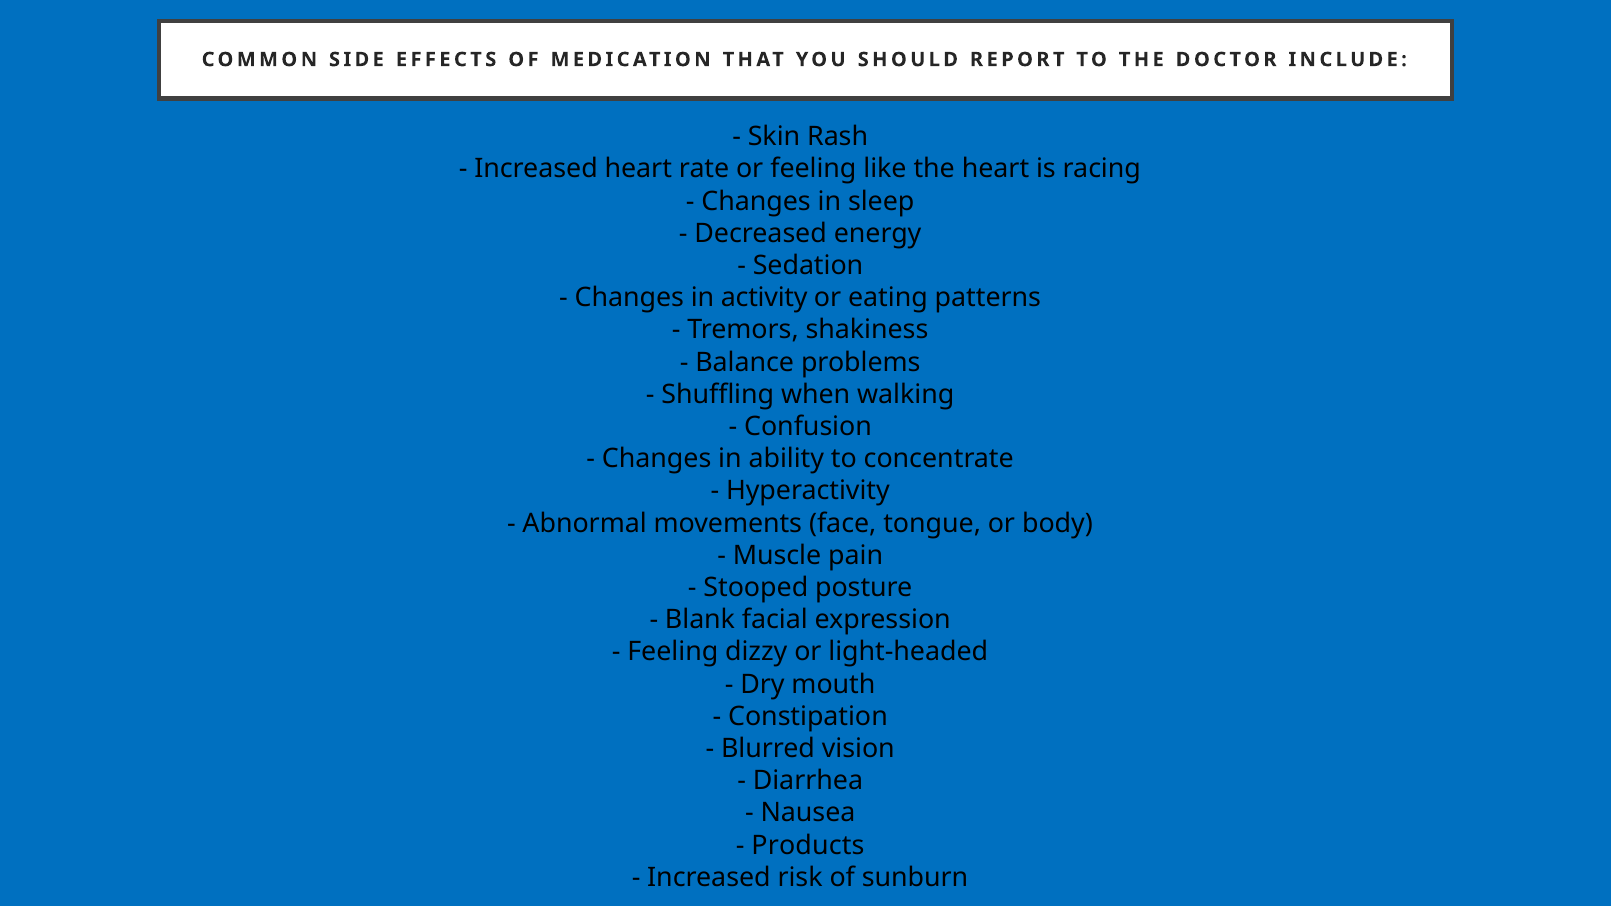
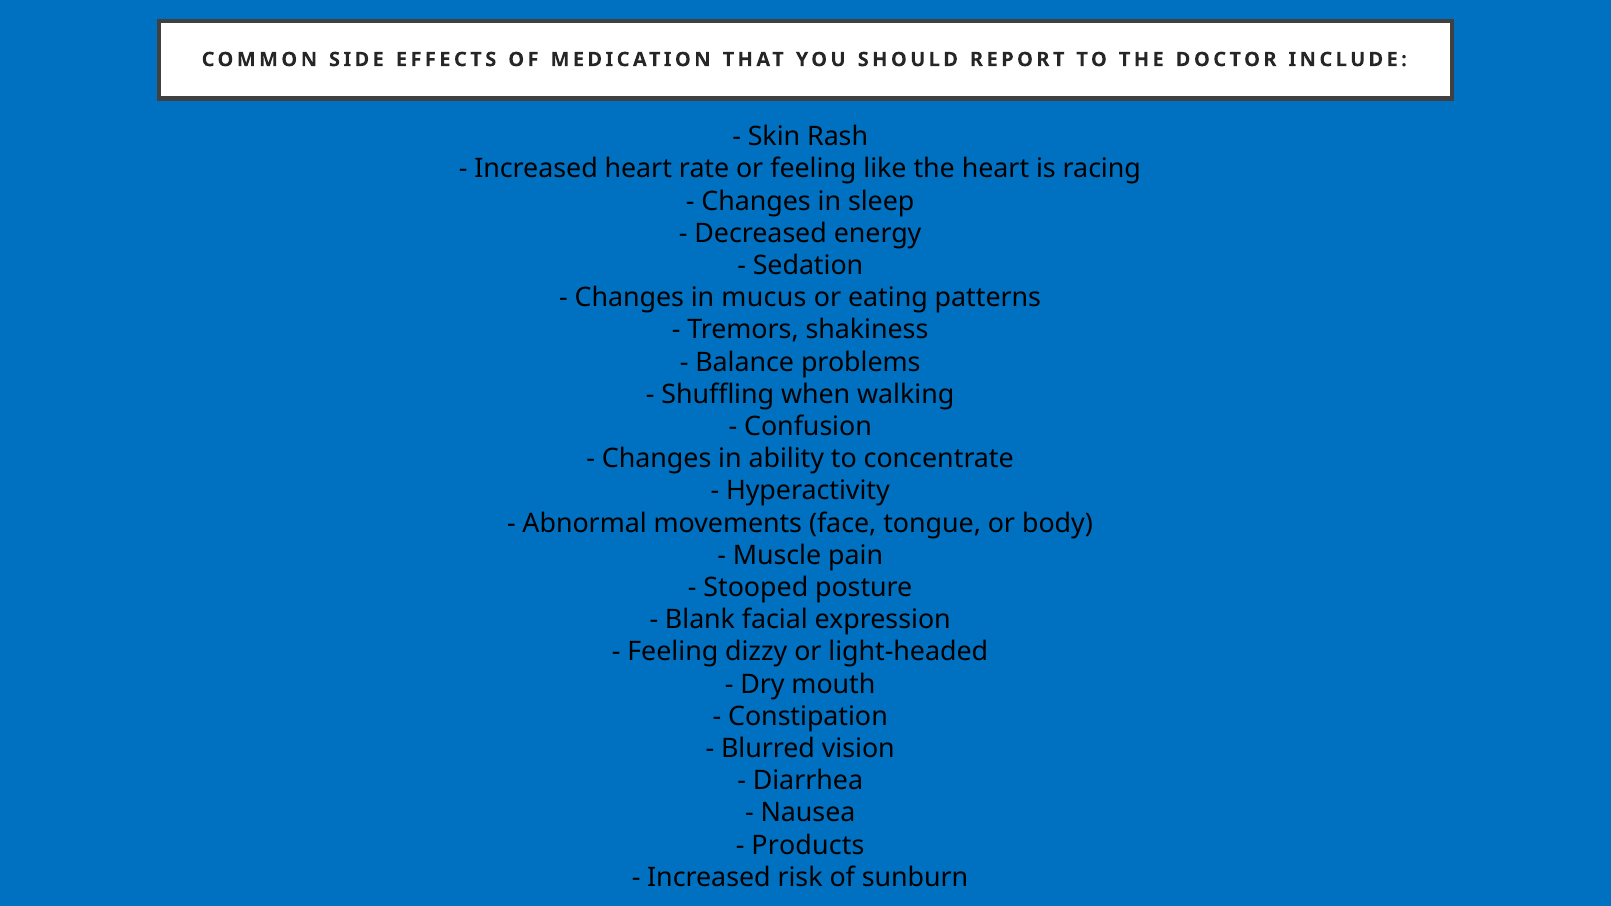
activity: activity -> mucus
